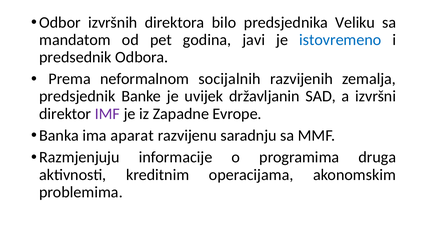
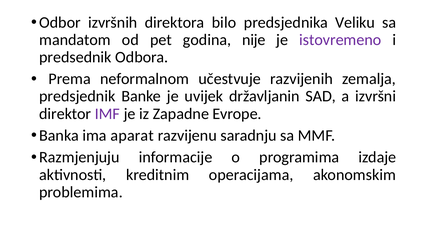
javi: javi -> nije
istovremeno colour: blue -> purple
socijalnih: socijalnih -> učestvuje
druga: druga -> izdaje
